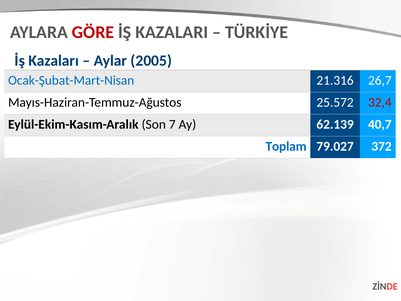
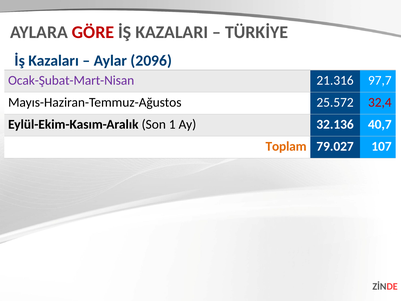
2005: 2005 -> 2096
Ocak-Şubat-Mart-Nisan colour: blue -> purple
26,7: 26,7 -> 97,7
7: 7 -> 1
62.139: 62.139 -> 32.136
Toplam colour: blue -> orange
372: 372 -> 107
